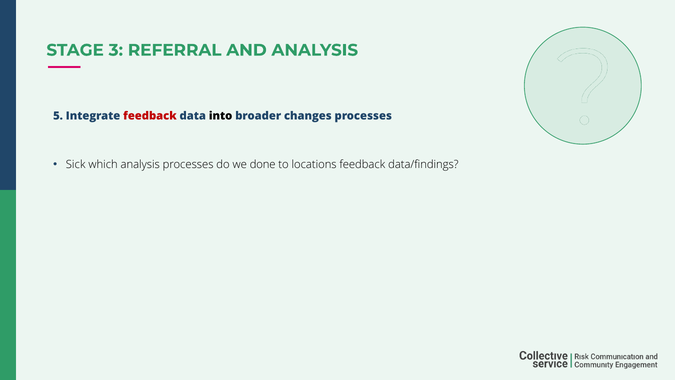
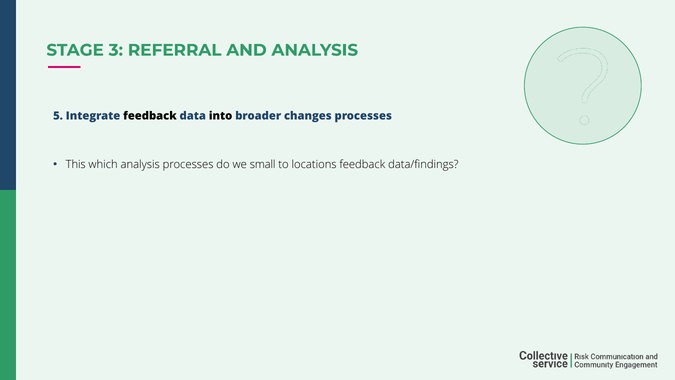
feedback at (150, 116) colour: red -> black
Sick: Sick -> This
done: done -> small
